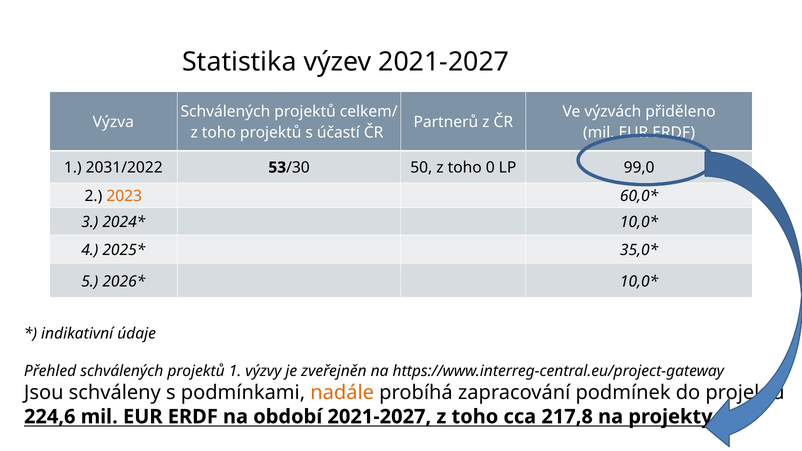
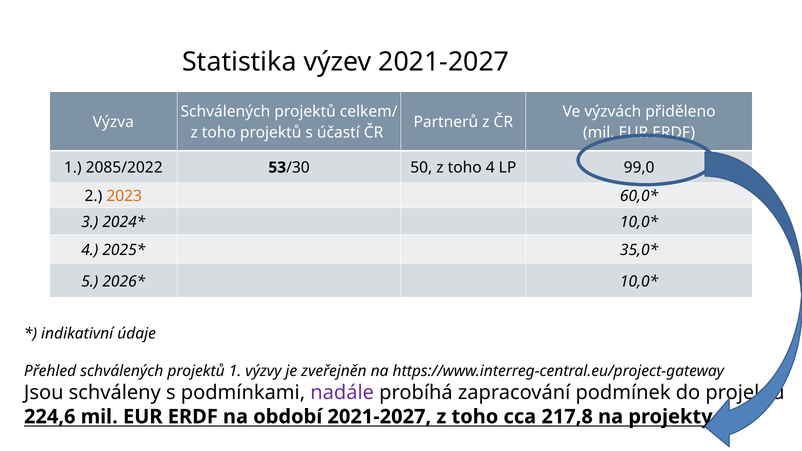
2031/2022: 2031/2022 -> 2085/2022
toho 0: 0 -> 4
nadále colour: orange -> purple
